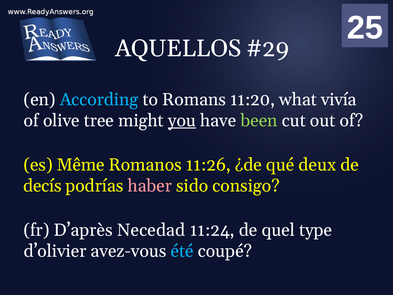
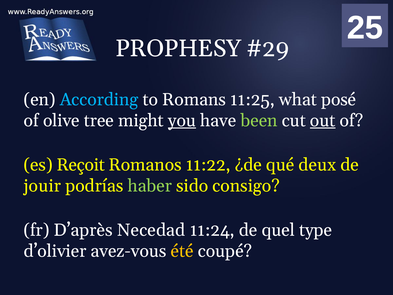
AQUELLOS: AQUELLOS -> PROPHESY
11:20: 11:20 -> 11:25
vivía: vivía -> posé
out underline: none -> present
Même: Même -> Reçoit
11:26: 11:26 -> 11:22
decís: decís -> jouir
haber colour: pink -> light green
été colour: light blue -> yellow
